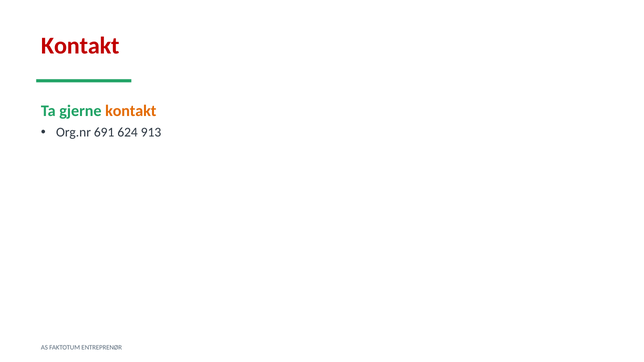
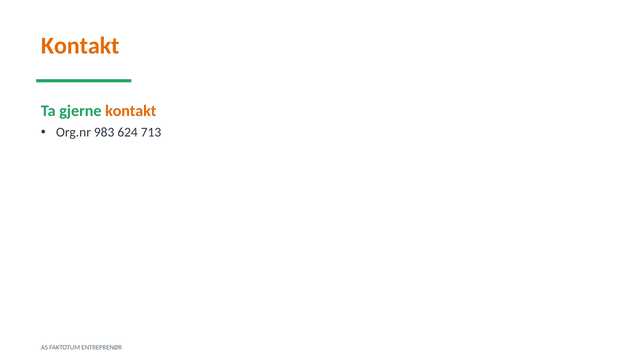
Kontakt at (80, 46) colour: red -> orange
691: 691 -> 983
913: 913 -> 713
